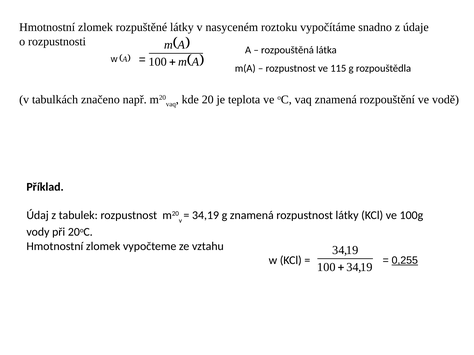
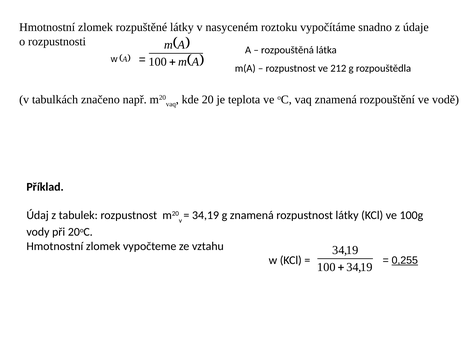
115: 115 -> 212
